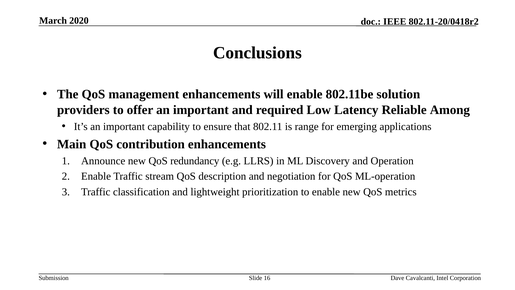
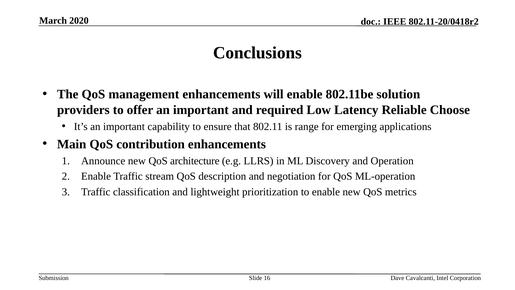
Among: Among -> Choose
redundancy: redundancy -> architecture
